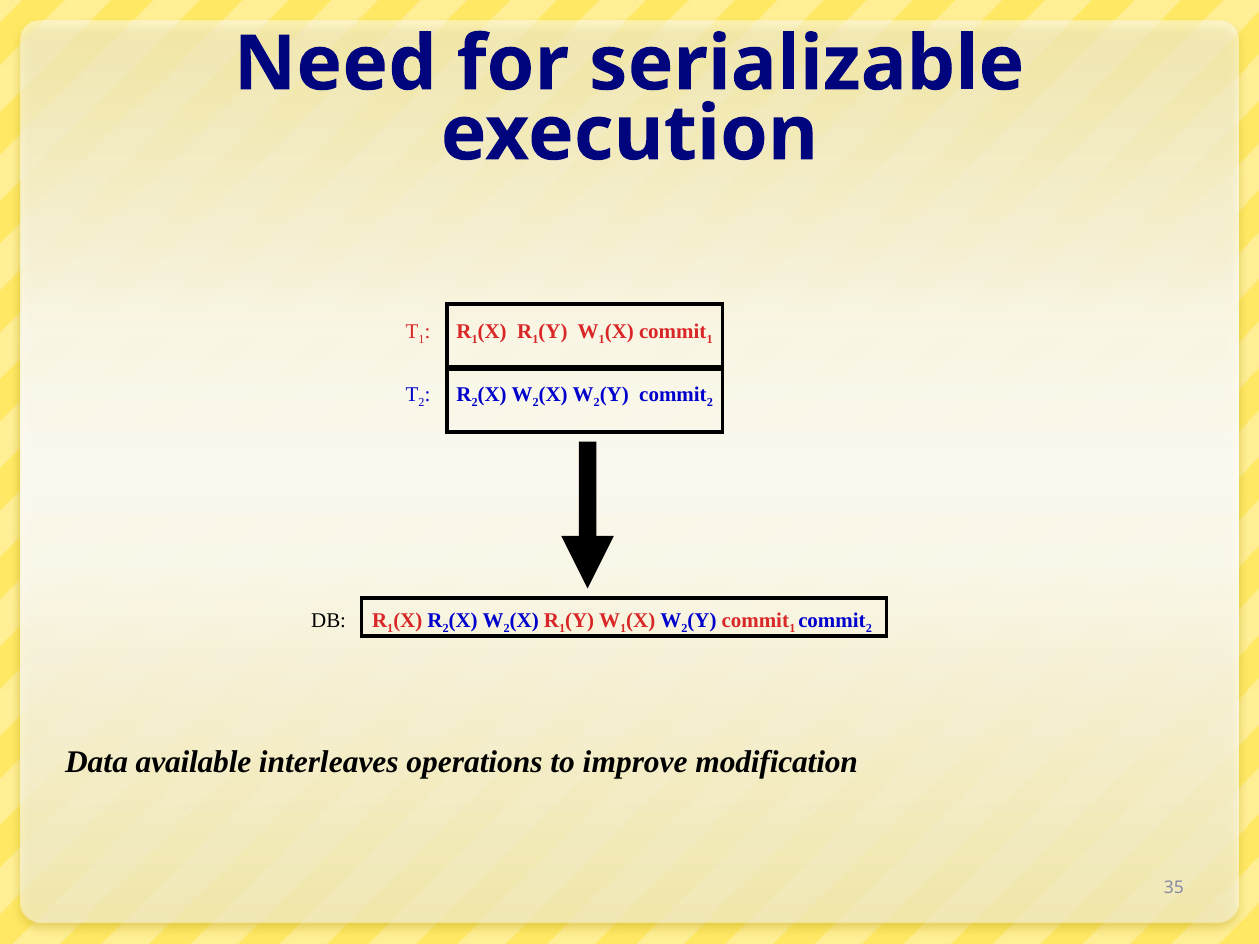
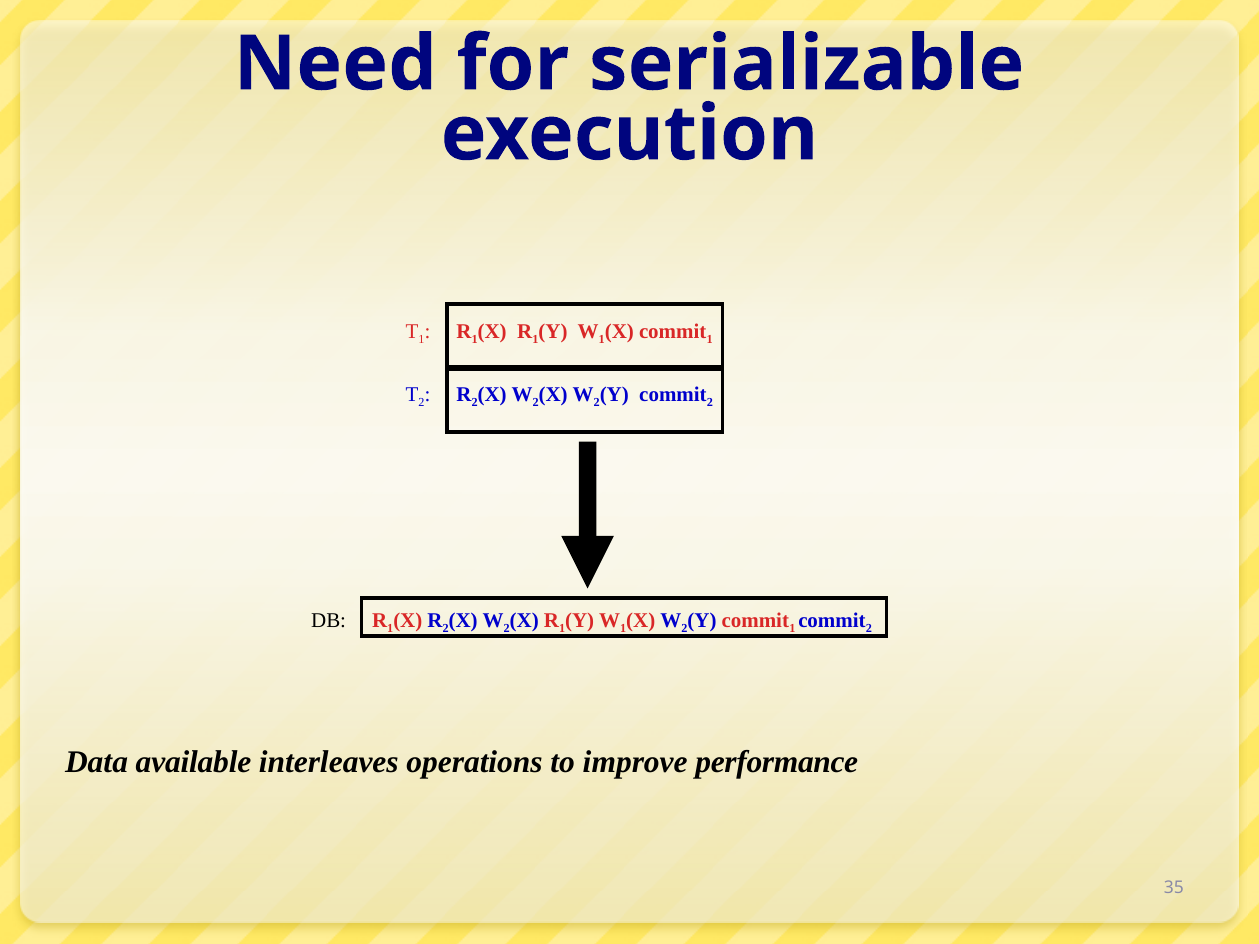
modification: modification -> performance
